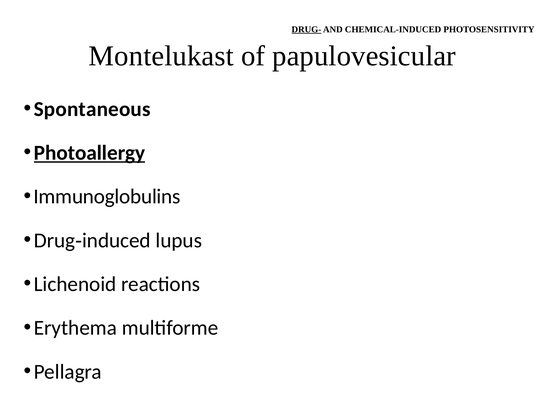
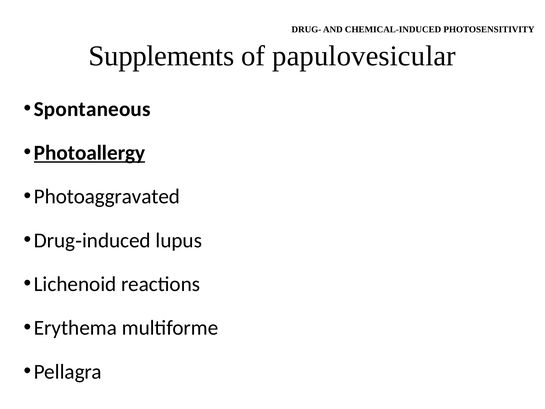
DRUG‐ underline: present -> none
Montelukast: Montelukast -> Supplements
Immunoglobulins: Immunoglobulins -> Photoaggravated
